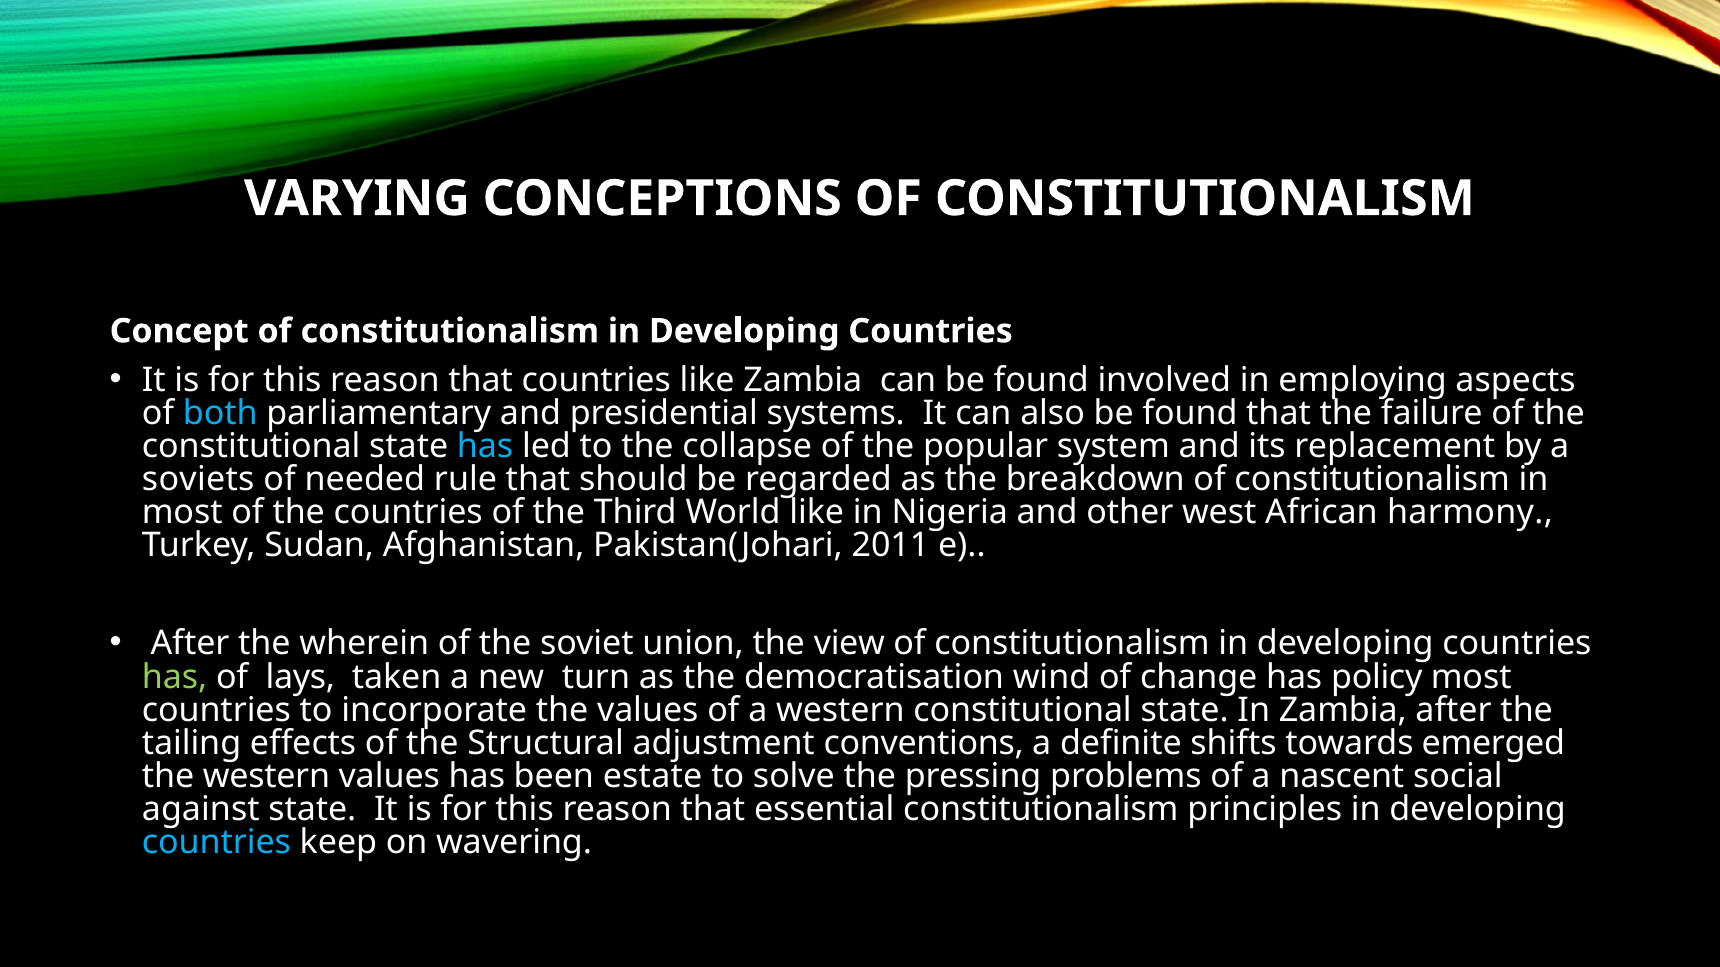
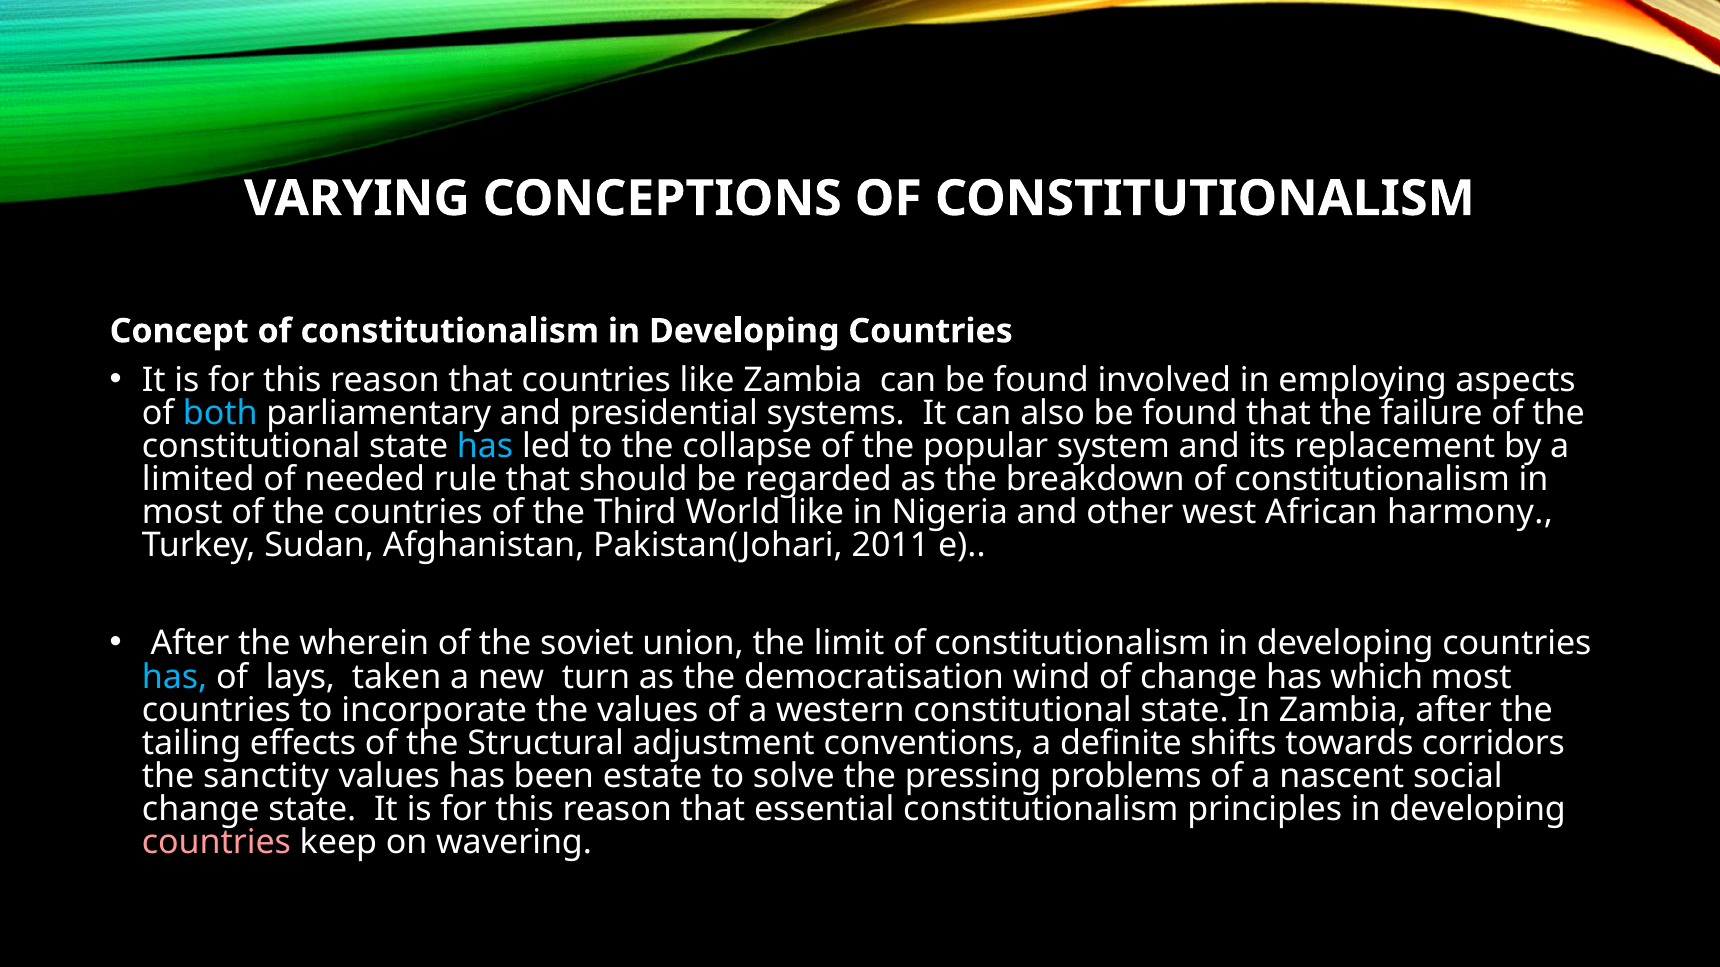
soviets: soviets -> limited
view: view -> limit
has at (175, 677) colour: light green -> light blue
policy: policy -> which
emerged: emerged -> corridors
the western: western -> sanctity
against at (201, 809): against -> change
countries at (216, 842) colour: light blue -> pink
